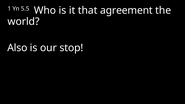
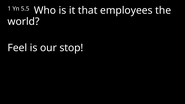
agreement: agreement -> employees
Also: Also -> Feel
